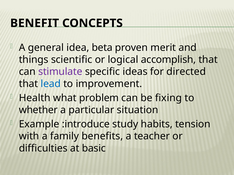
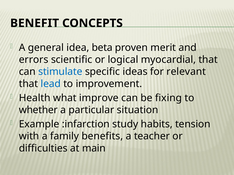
things: things -> errors
accomplish: accomplish -> myocardial
stimulate colour: purple -> blue
directed: directed -> relevant
problem: problem -> improve
:introduce: :introduce -> :infarction
basic: basic -> main
